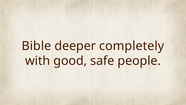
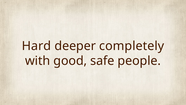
Bible: Bible -> Hard
